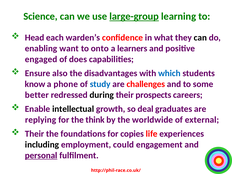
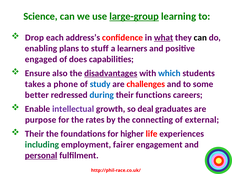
Head: Head -> Drop
warden’s: warden’s -> address’s
what underline: none -> present
want: want -> plans
onto: onto -> stuff
disadvantages underline: none -> present
know: know -> takes
during colour: black -> blue
prospects: prospects -> functions
intellectual colour: black -> purple
replying: replying -> purpose
think: think -> rates
worldwide: worldwide -> connecting
copies: copies -> higher
including colour: black -> green
could: could -> fairer
